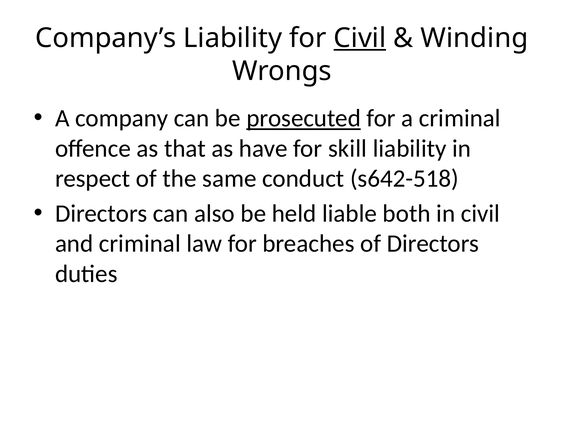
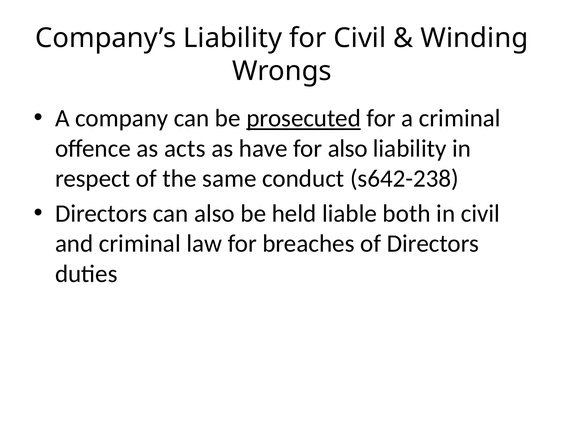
Civil at (360, 38) underline: present -> none
that: that -> acts
for skill: skill -> also
s642-518: s642-518 -> s642-238
